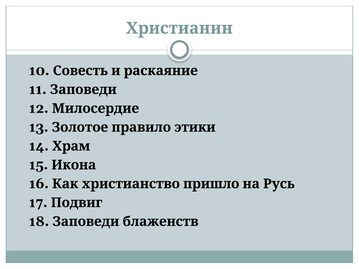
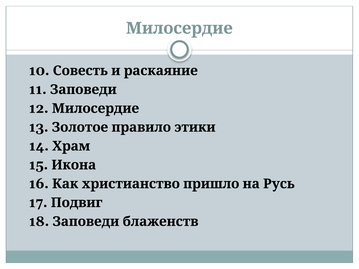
Христианин at (179, 28): Христианин -> Милосердие
